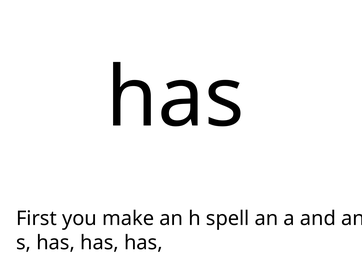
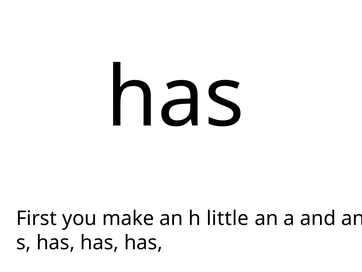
spell: spell -> little
